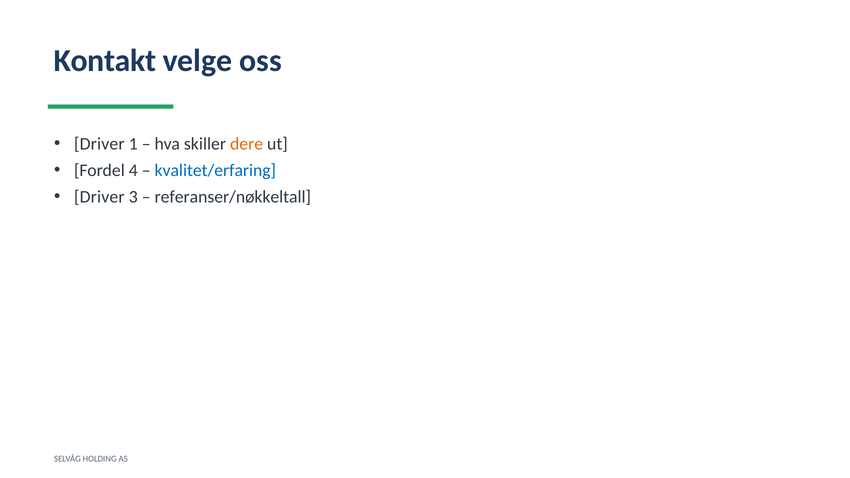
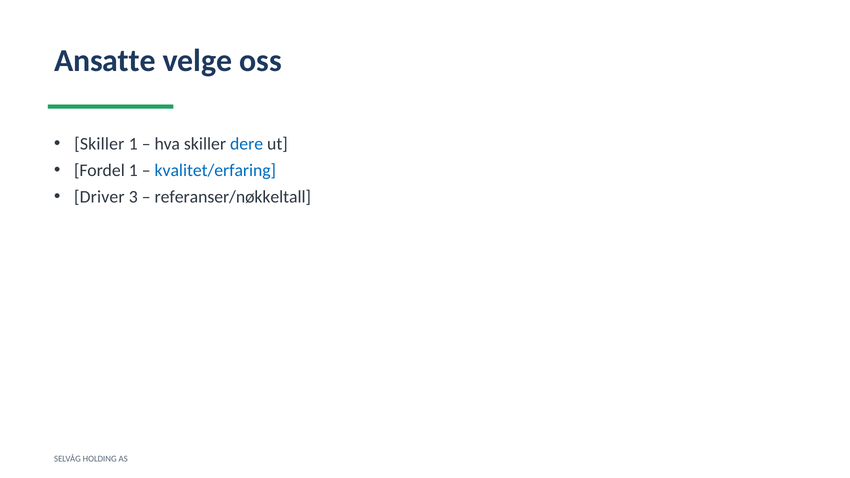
Kontakt: Kontakt -> Ansatte
Driver at (99, 144): Driver -> Skiller
dere colour: orange -> blue
Fordel 4: 4 -> 1
